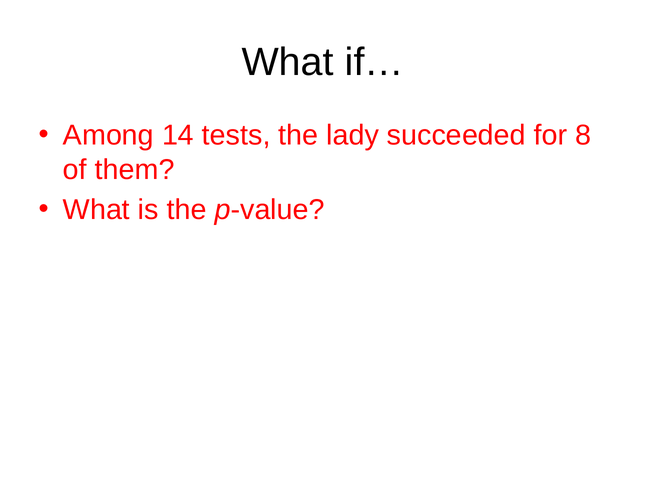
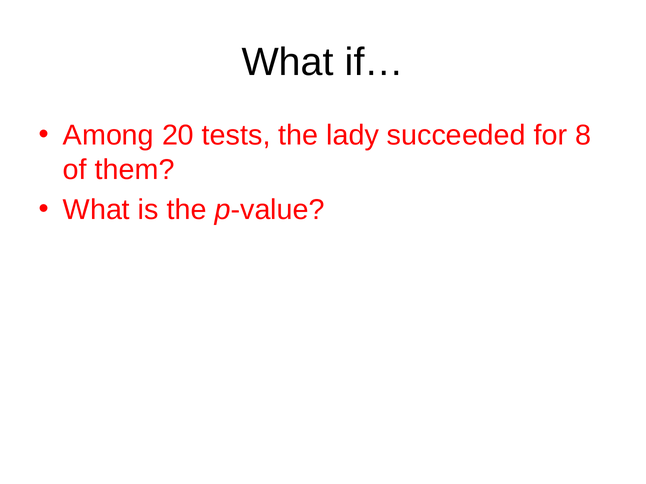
14: 14 -> 20
